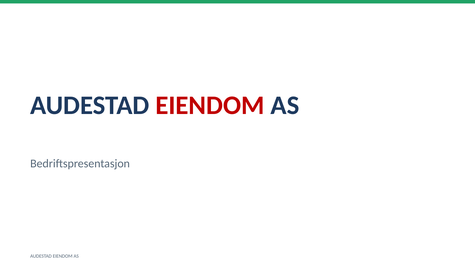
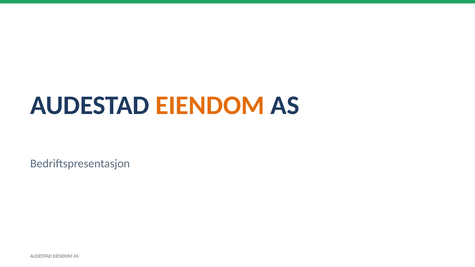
EIENDOM at (210, 105) colour: red -> orange
